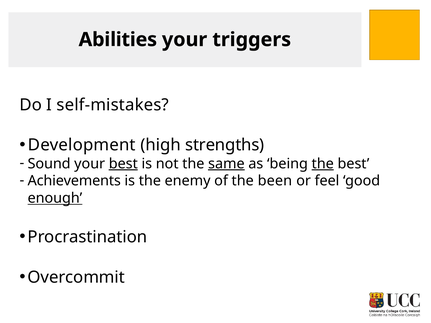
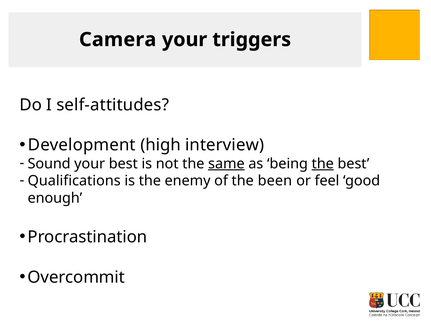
Abilities: Abilities -> Camera
self-mistakes: self-mistakes -> self-attitudes
strengths: strengths -> interview
best at (123, 164) underline: present -> none
Achievements: Achievements -> Qualifications
enough underline: present -> none
